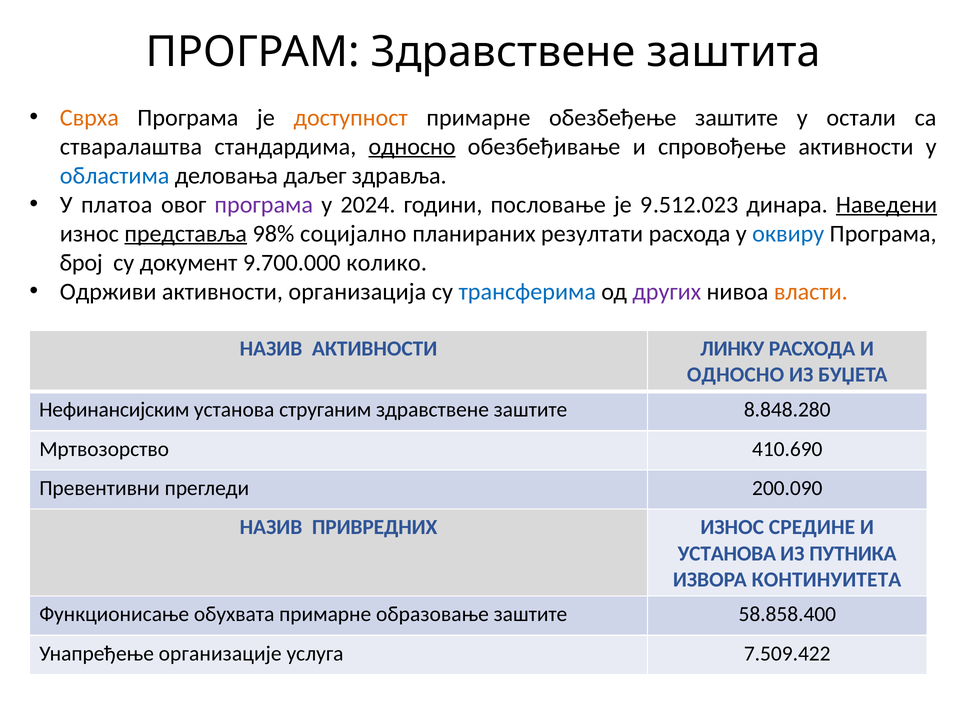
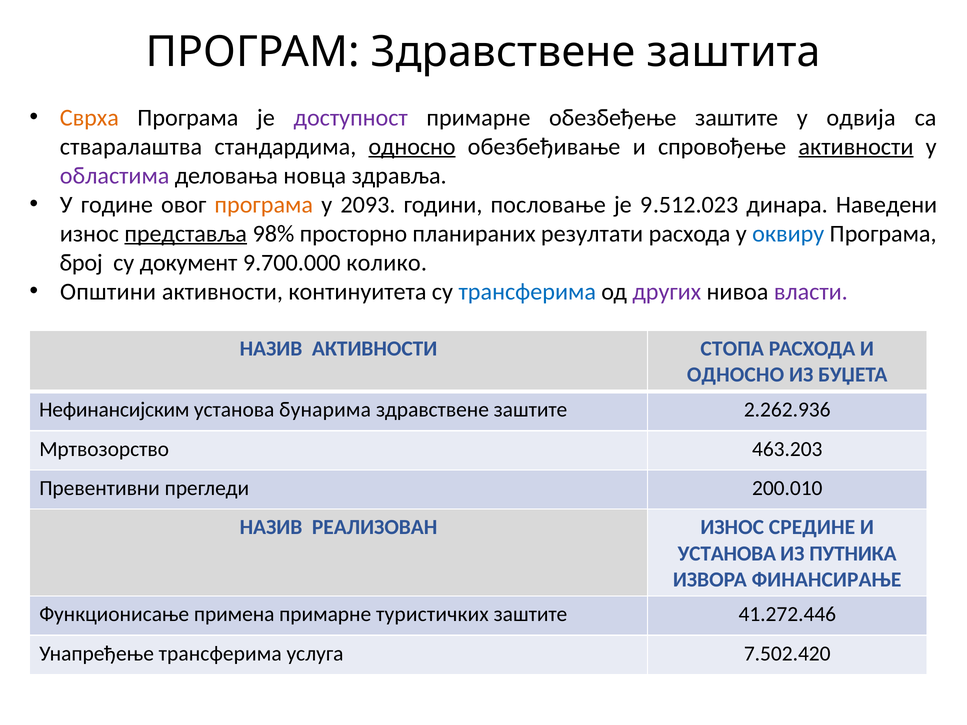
доступност colour: orange -> purple
остали: остали -> одвија
активности at (856, 147) underline: none -> present
областима colour: blue -> purple
даљег: даљег -> новца
платоа: платоа -> године
програма at (264, 205) colour: purple -> orange
2024: 2024 -> 2093
Наведени underline: present -> none
социјално: социјално -> просторно
Одрживи: Одрживи -> Општини
организација: организација -> континуитета
власти colour: orange -> purple
ЛИНКУ: ЛИНКУ -> СТОПА
струганим: струганим -> бунарима
8.848.280: 8.848.280 -> 2.262.936
410.690: 410.690 -> 463.203
200.090: 200.090 -> 200.010
ПРИВРЕДНИХ: ПРИВРЕДНИХ -> РЕАЛИЗОВАН
КОНТИНУИТЕТА: КОНТИНУИТЕТА -> ФИНАНСИРАЊЕ
обухвата: обухвата -> примена
образовање: образовање -> туристичких
58.858.400: 58.858.400 -> 41.272.446
Унапређење организације: организације -> трансферима
7.509.422: 7.509.422 -> 7.502.420
